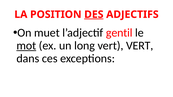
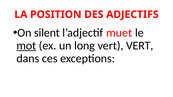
DES underline: present -> none
muet: muet -> silent
gentil: gentil -> muet
